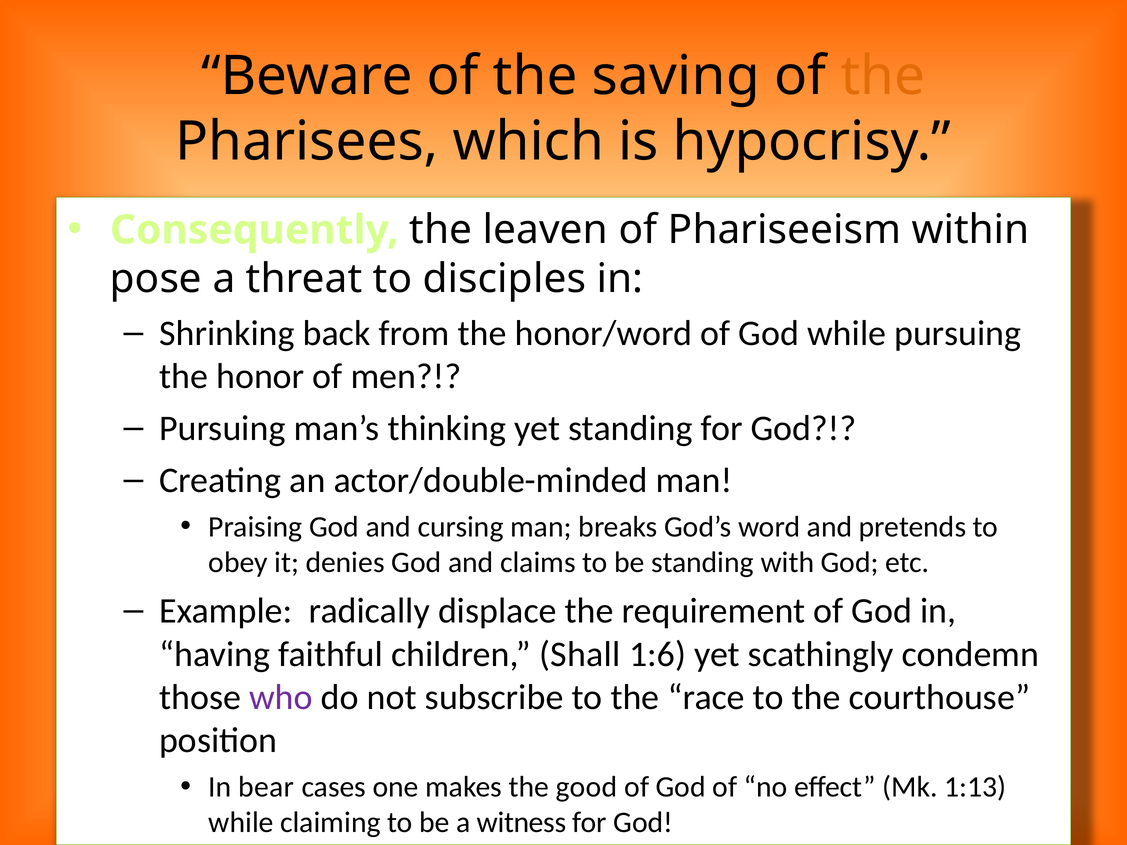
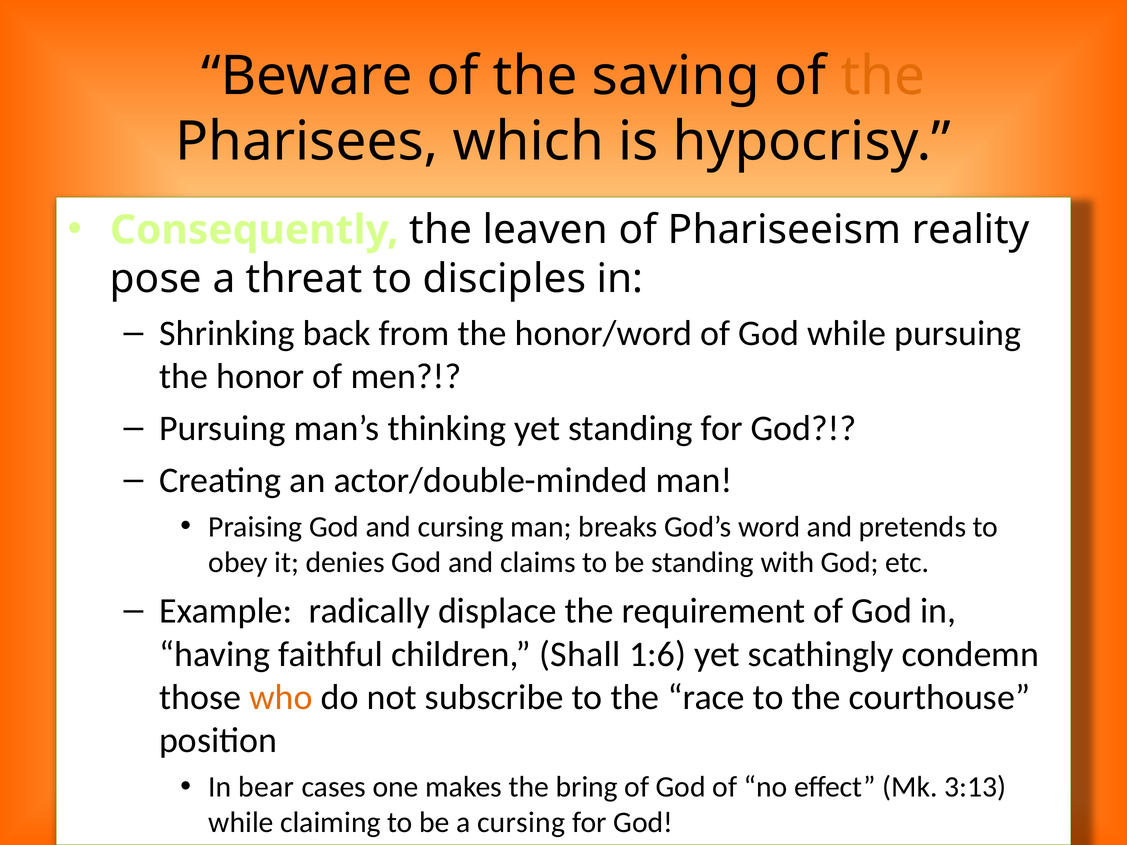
within: within -> reality
who colour: purple -> orange
good: good -> bring
1:13: 1:13 -> 3:13
a witness: witness -> cursing
